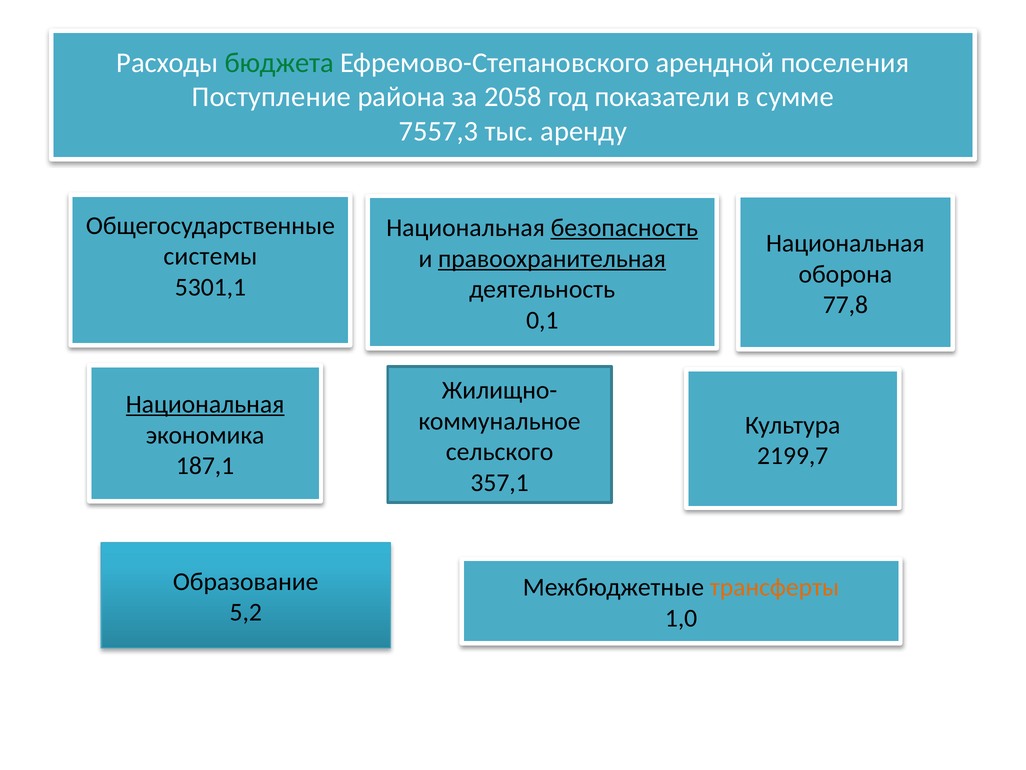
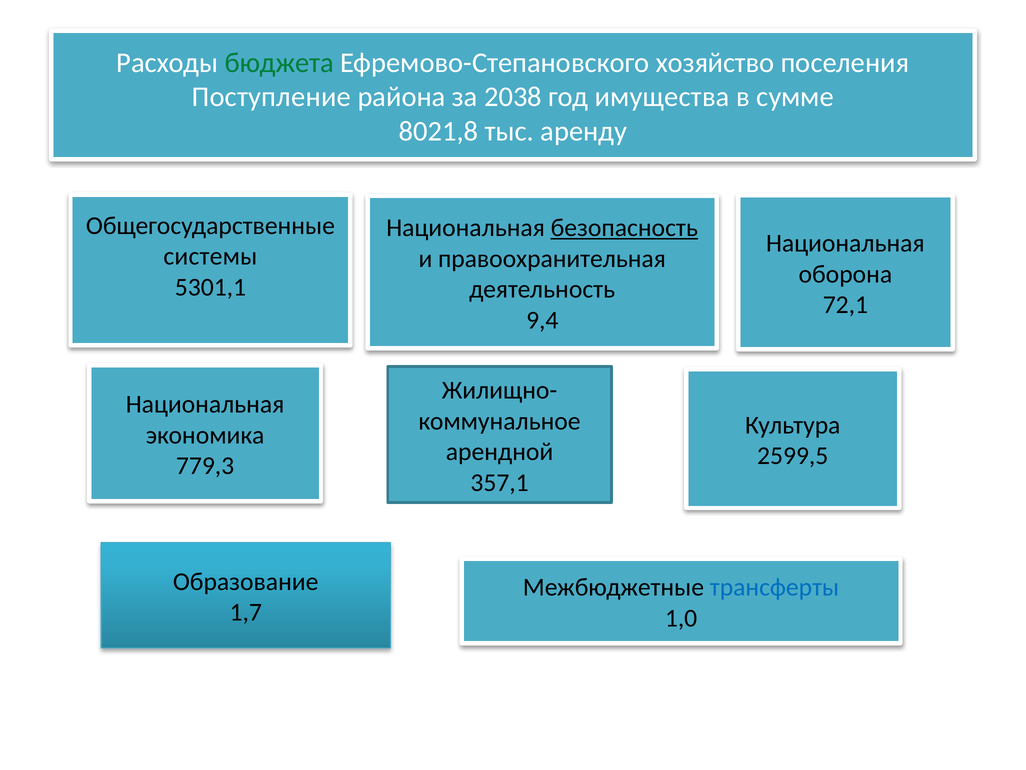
арендной: арендной -> хозяйство
2058: 2058 -> 2038
показатели: показатели -> имущества
7557,3: 7557,3 -> 8021,8
правоохранительная underline: present -> none
77,8: 77,8 -> 72,1
0,1: 0,1 -> 9,4
Национальная at (205, 404) underline: present -> none
сельского: сельского -> арендной
2199,7: 2199,7 -> 2599,5
187,1: 187,1 -> 779,3
трансферты colour: orange -> blue
5,2: 5,2 -> 1,7
